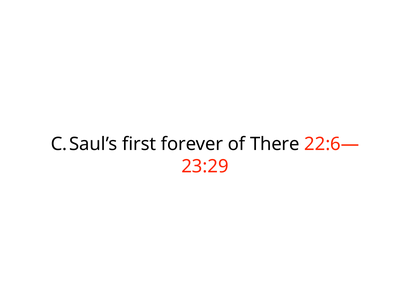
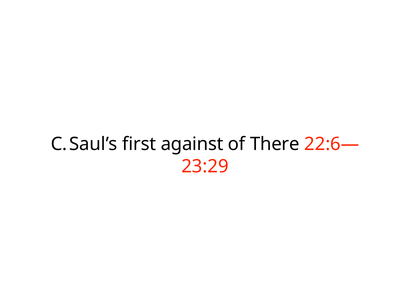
forever: forever -> against
